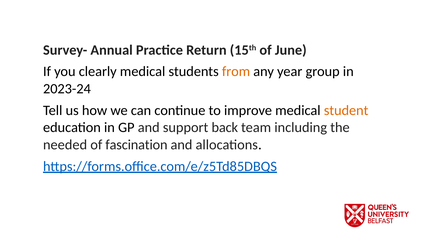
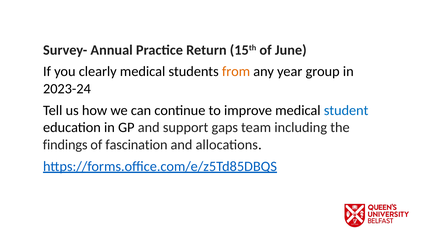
student colour: orange -> blue
back: back -> gaps
needed: needed -> findings
